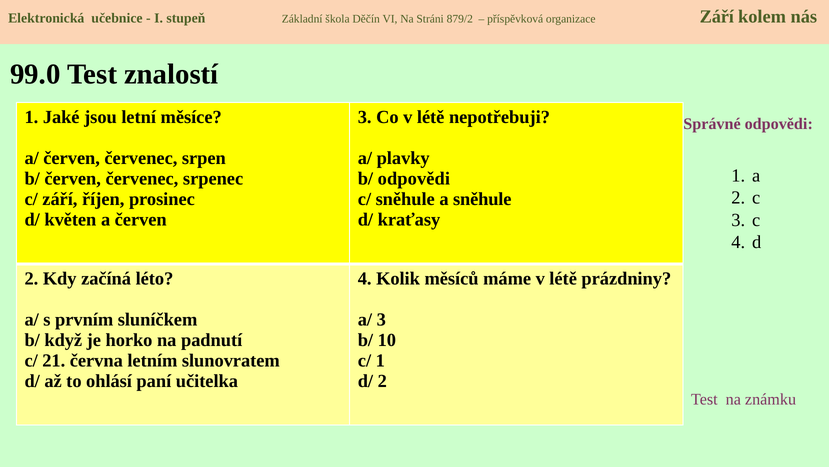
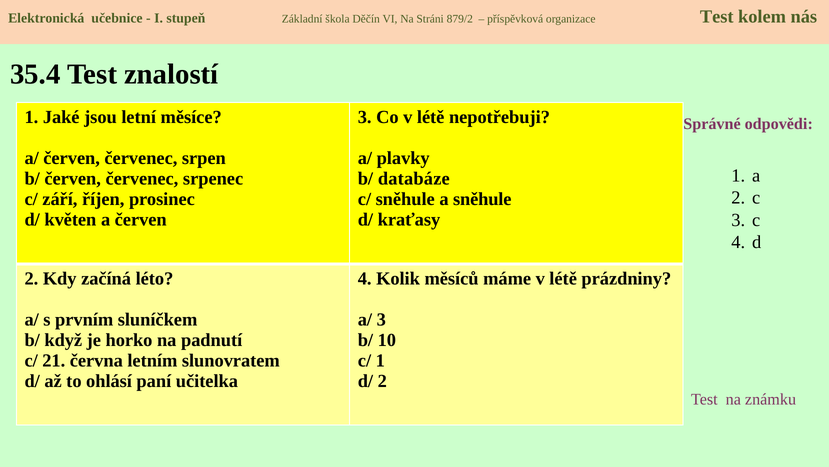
organizace Září: Září -> Test
99.0: 99.0 -> 35.4
b/ odpovědi: odpovědi -> databáze
